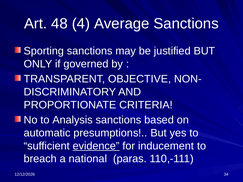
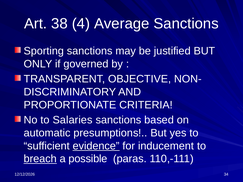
48: 48 -> 38
Analysis: Analysis -> Salaries
breach underline: none -> present
national: national -> possible
